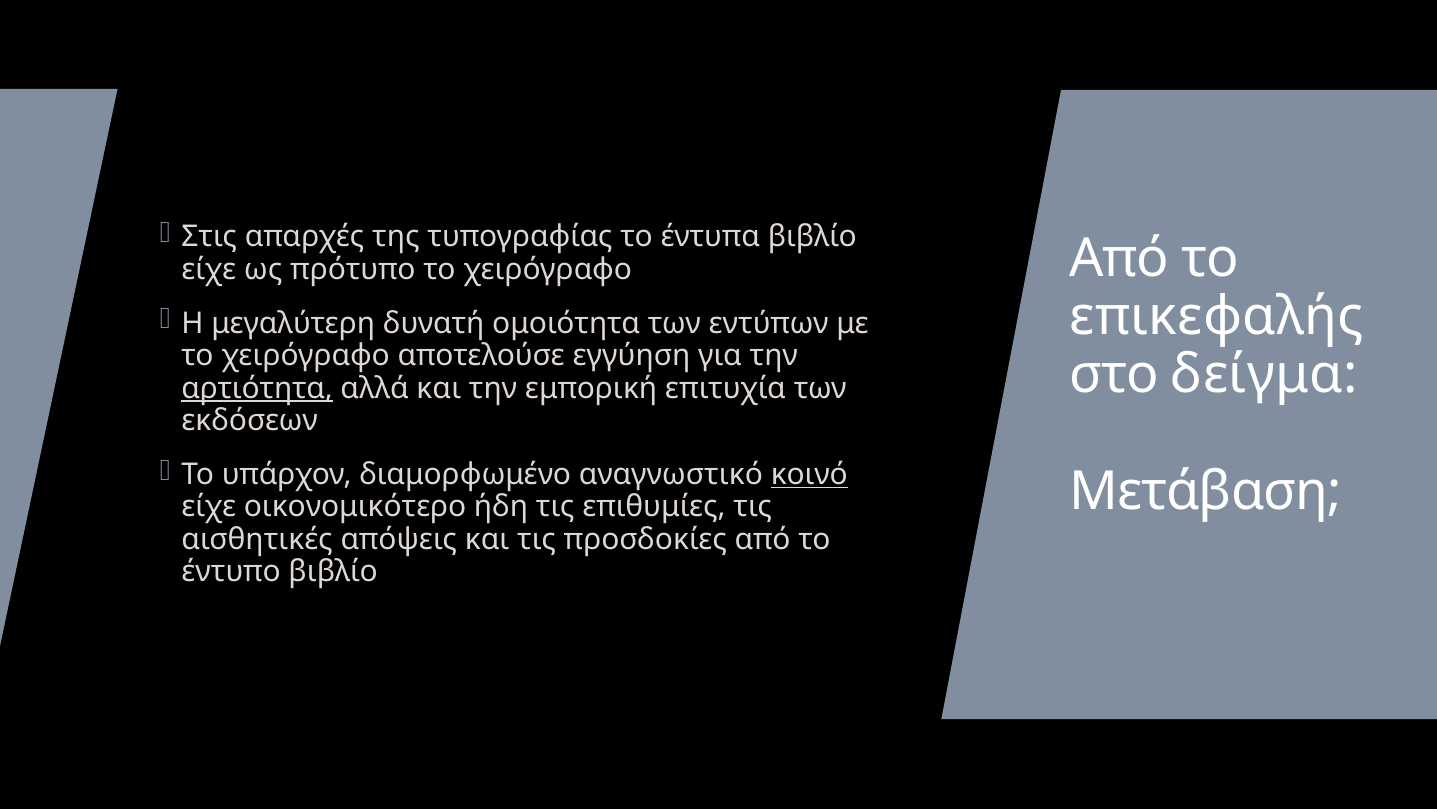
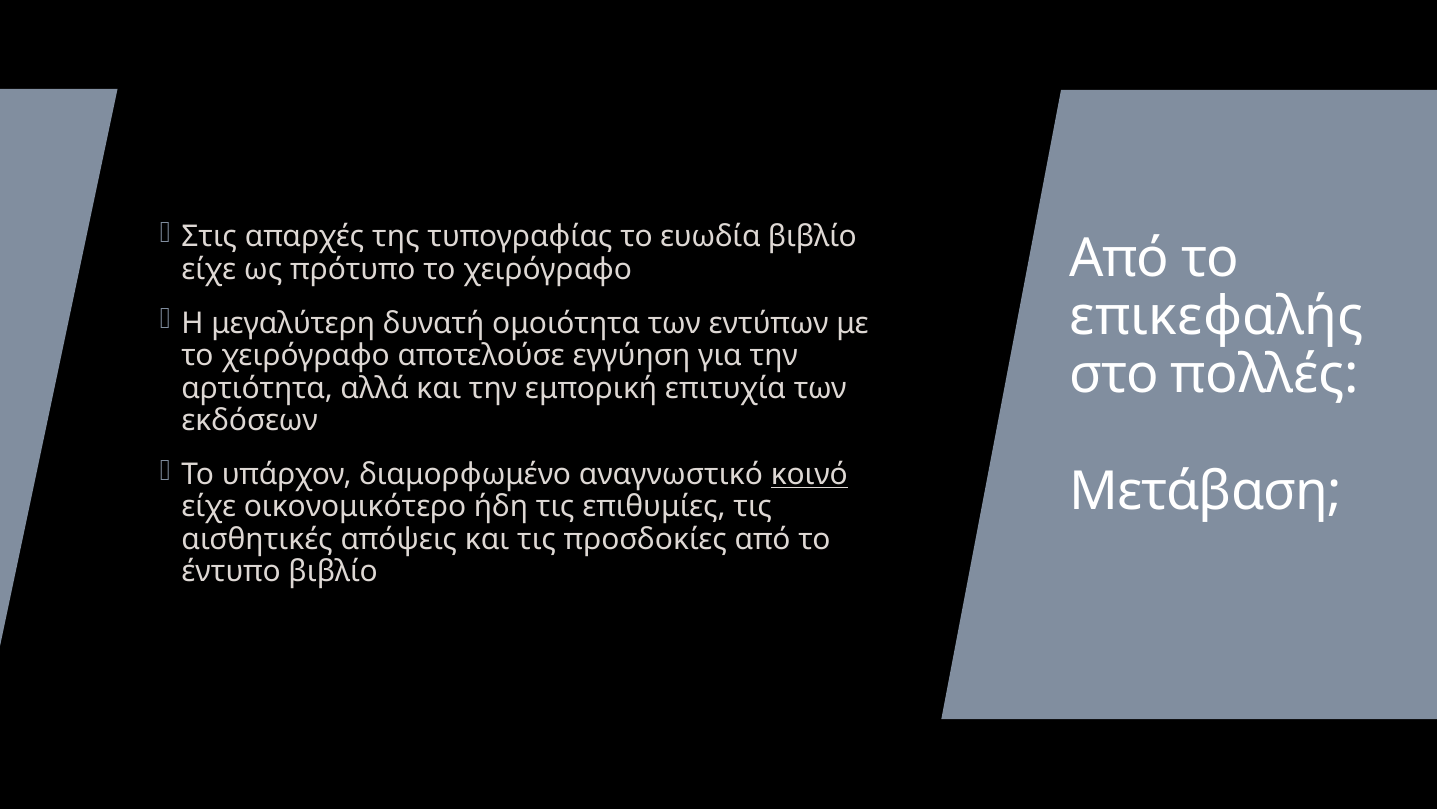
έντυπα: έντυπα -> ευωδία
δείγμα: δείγμα -> πολλές
αρτιότητα underline: present -> none
